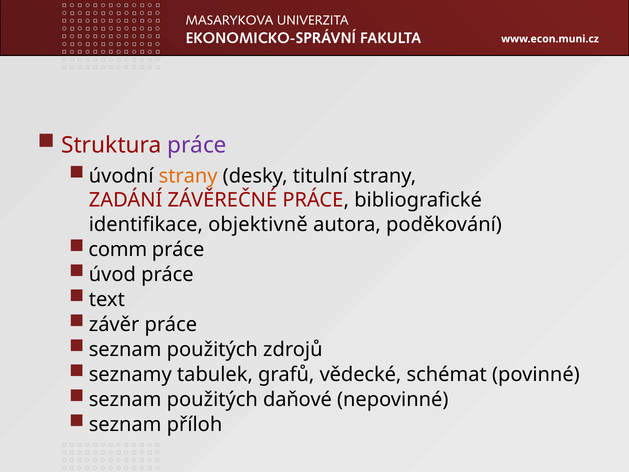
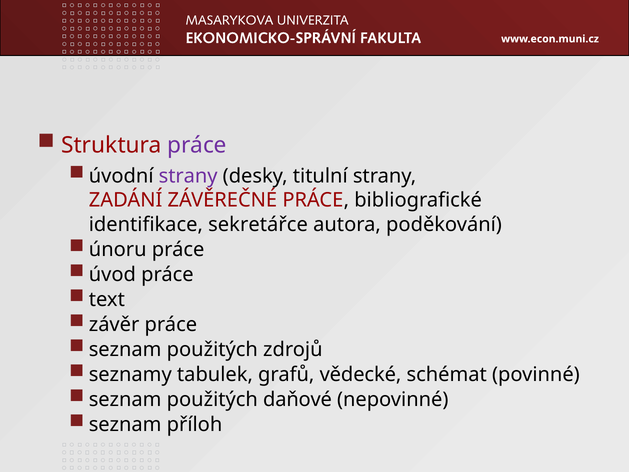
strany at (188, 176) colour: orange -> purple
objektivně: objektivně -> sekretářce
comm: comm -> únoru
